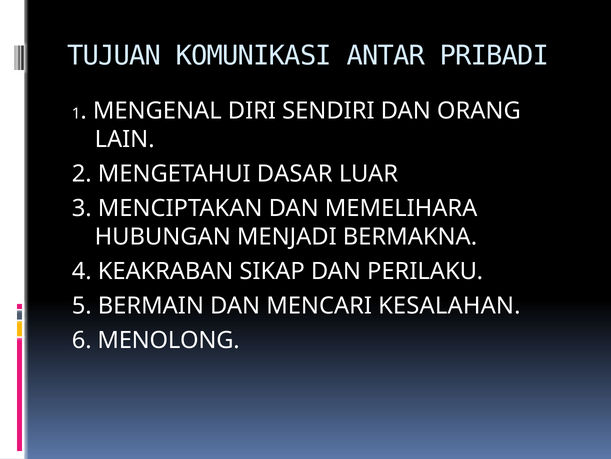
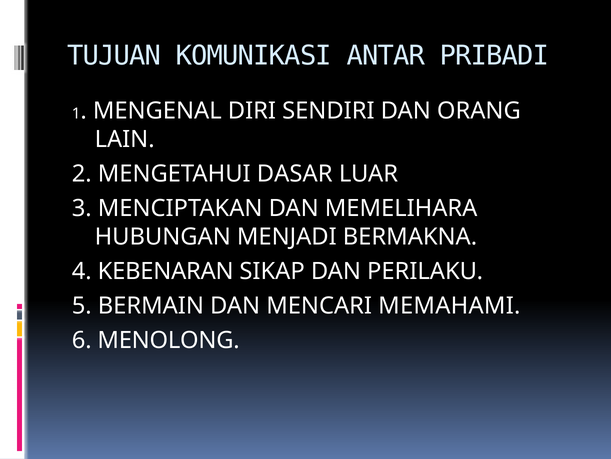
KEAKRABAN: KEAKRABAN -> KEBENARAN
KESALAHAN: KESALAHAN -> MEMAHAMI
